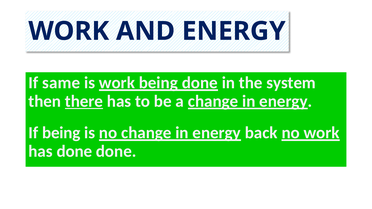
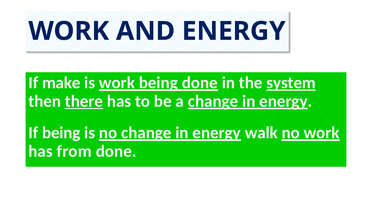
same: same -> make
system underline: none -> present
back: back -> walk
has done: done -> from
